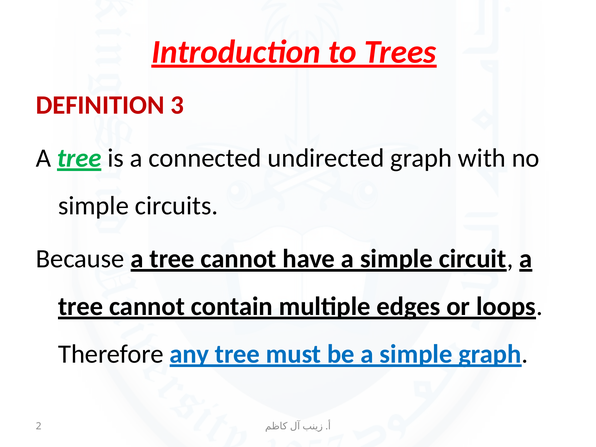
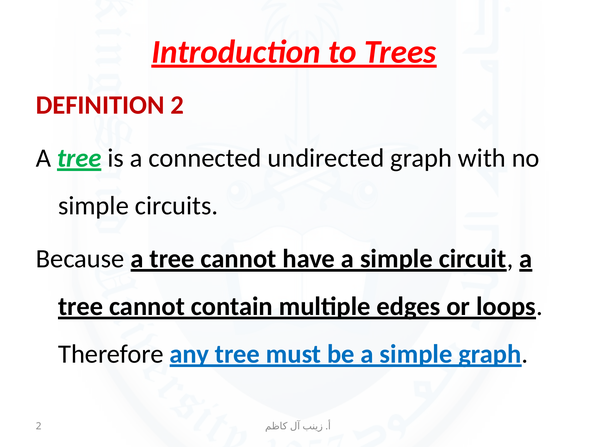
DEFINITION 3: 3 -> 2
